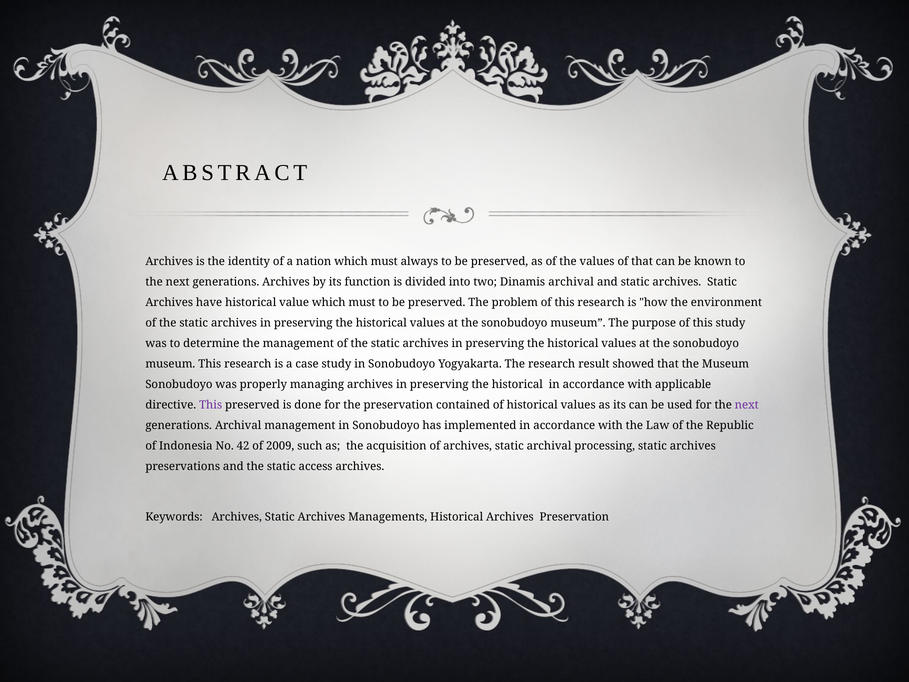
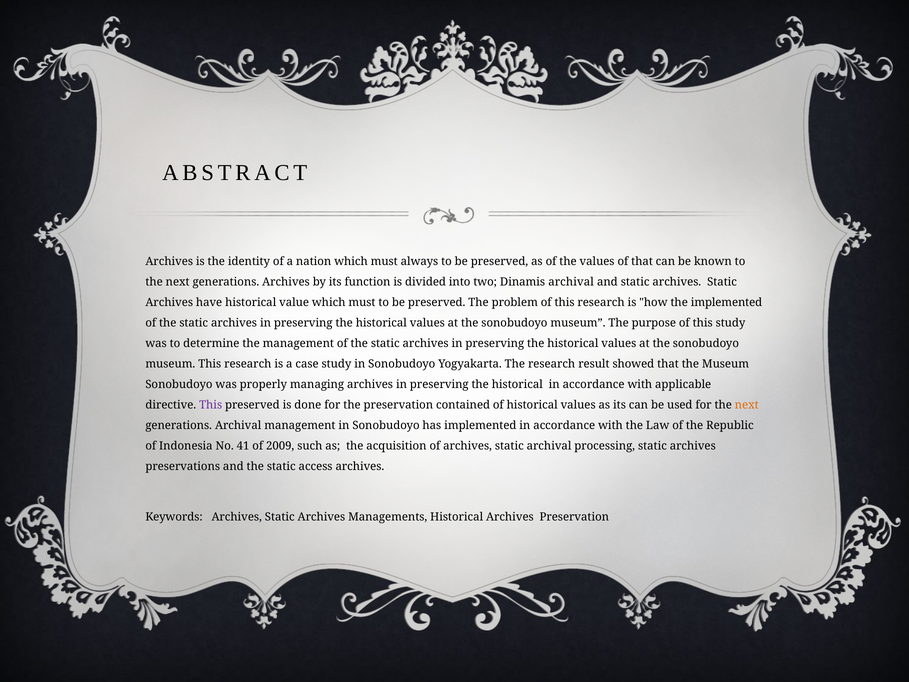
the environment: environment -> implemented
next at (747, 405) colour: purple -> orange
42: 42 -> 41
